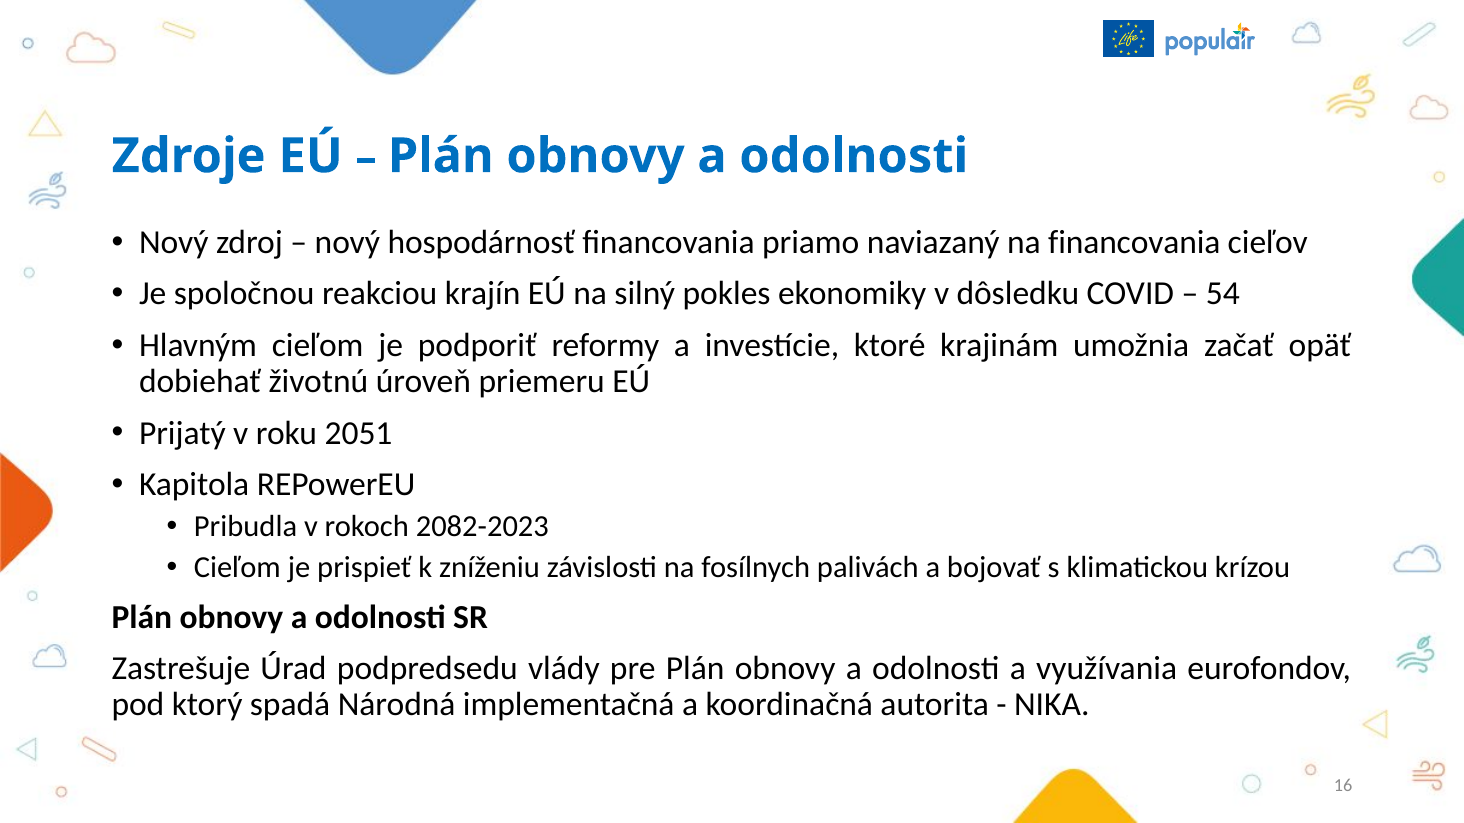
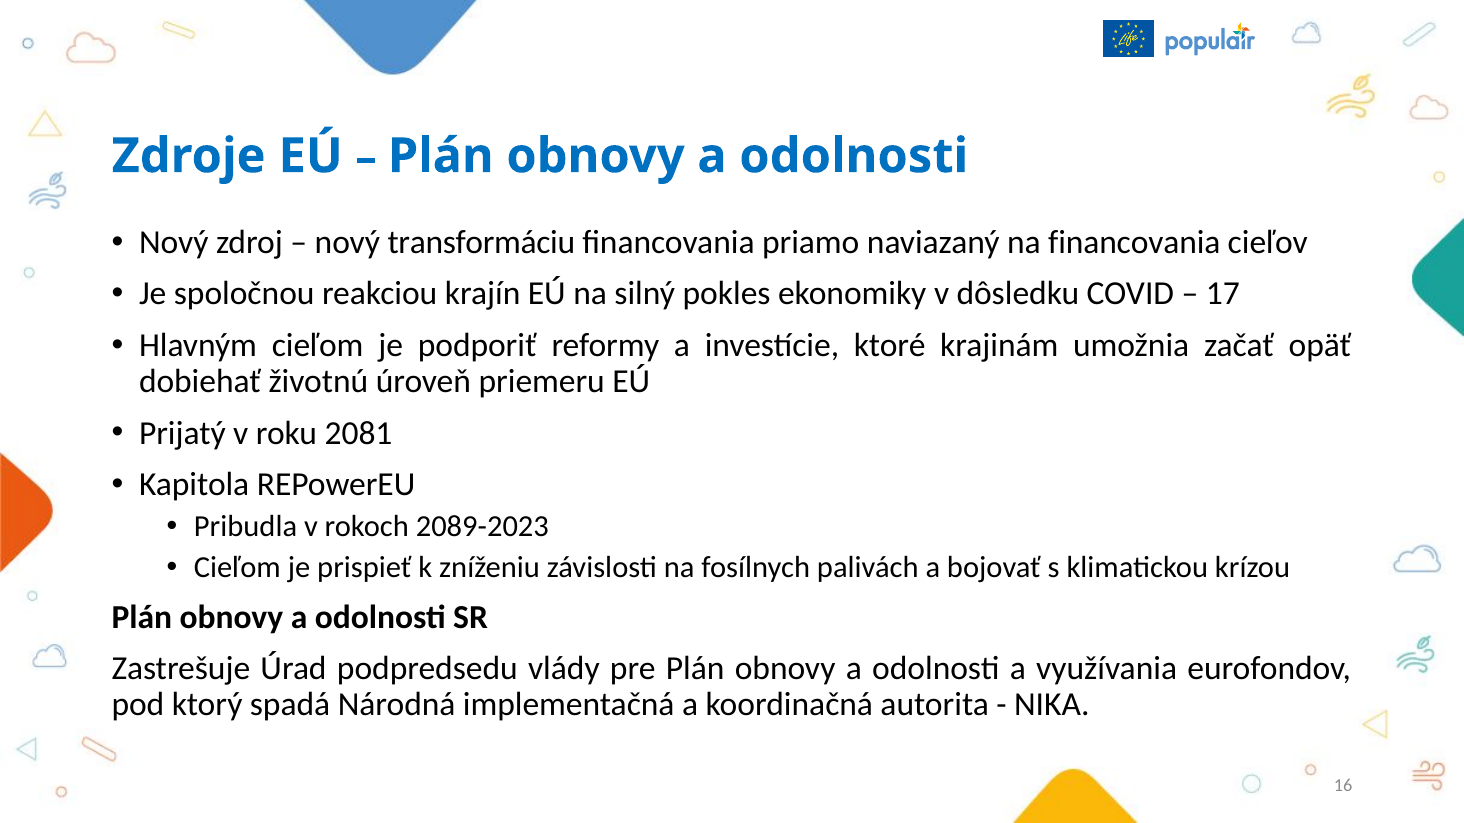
hospodárnosť: hospodárnosť -> transformáciu
54: 54 -> 17
2051: 2051 -> 2081
2082-2023: 2082-2023 -> 2089-2023
